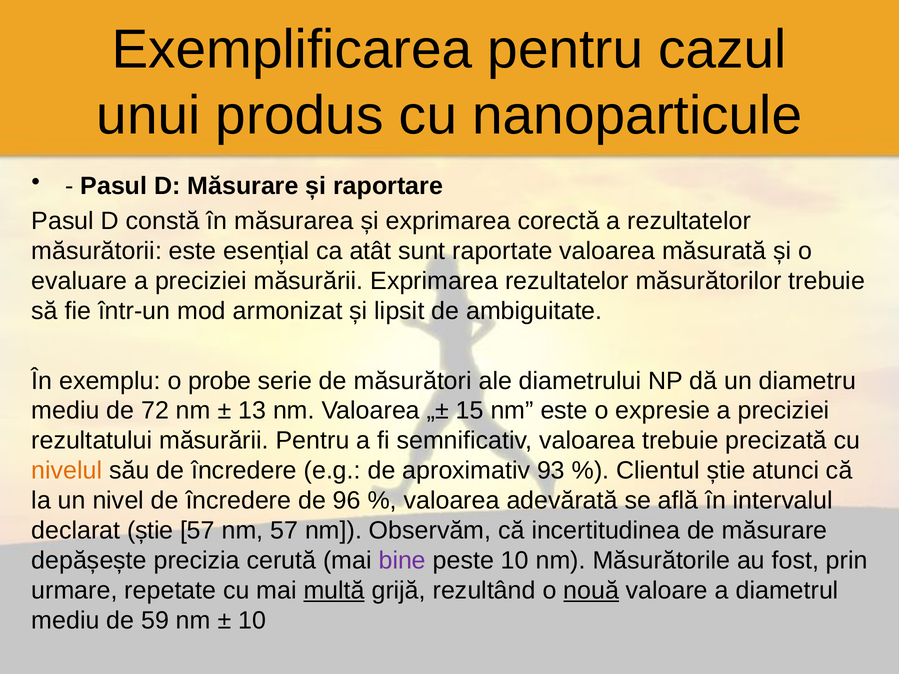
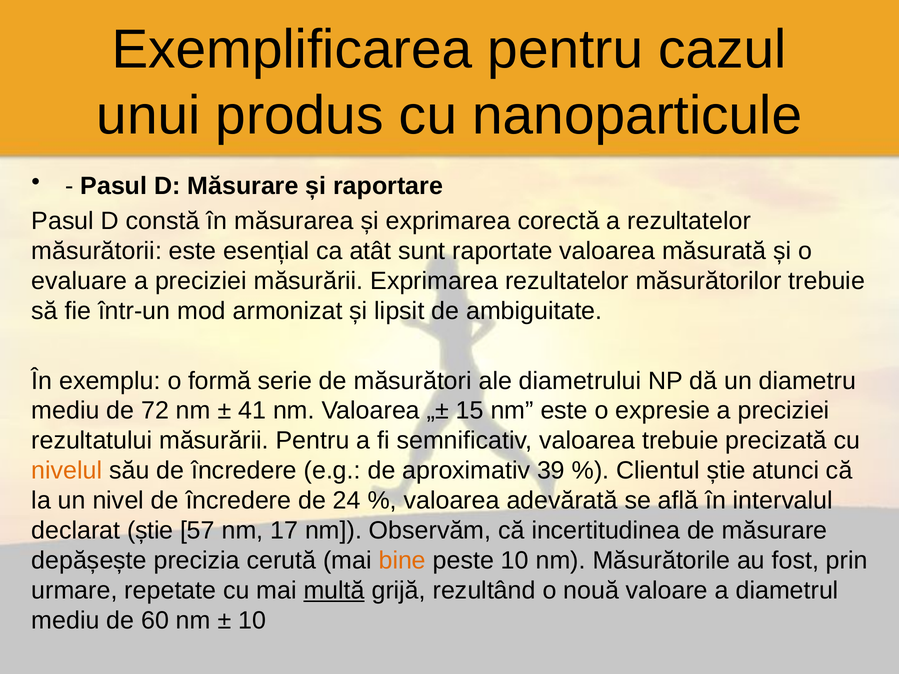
probe: probe -> formă
13: 13 -> 41
93: 93 -> 39
96: 96 -> 24
nm 57: 57 -> 17
bine colour: purple -> orange
nouă underline: present -> none
59: 59 -> 60
